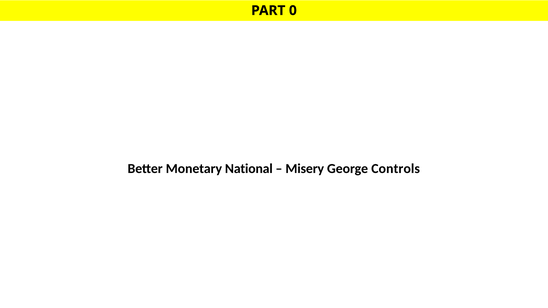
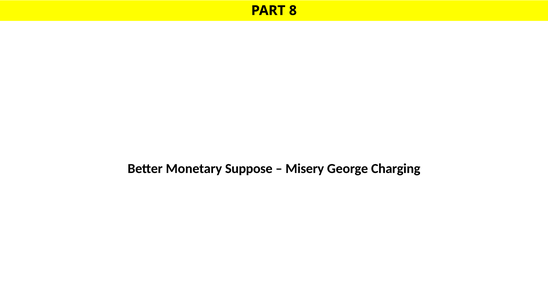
0: 0 -> 8
National: National -> Suppose
Controls: Controls -> Charging
